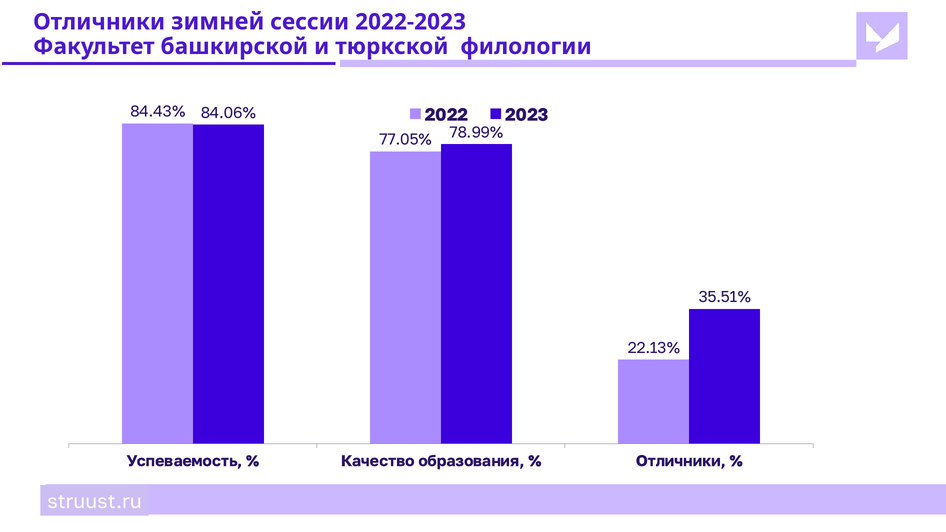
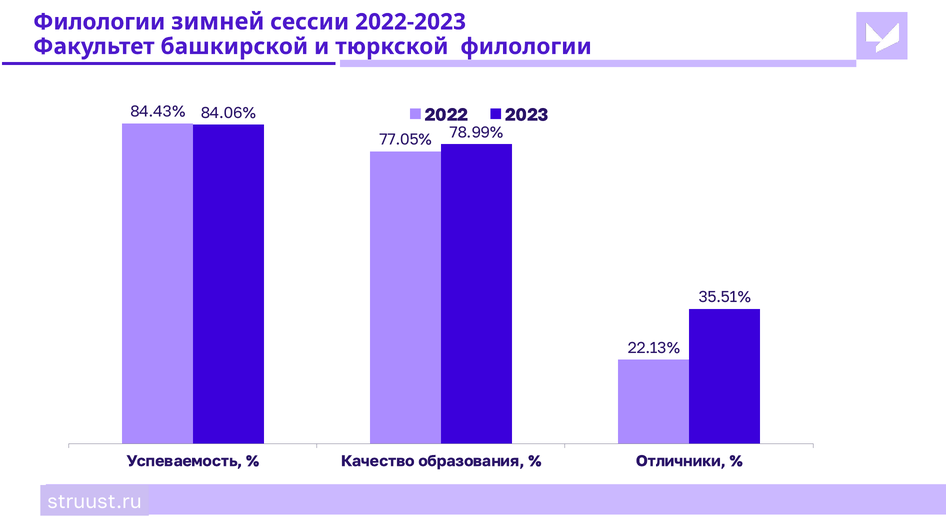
Отличники at (99, 22): Отличники -> Филологии
